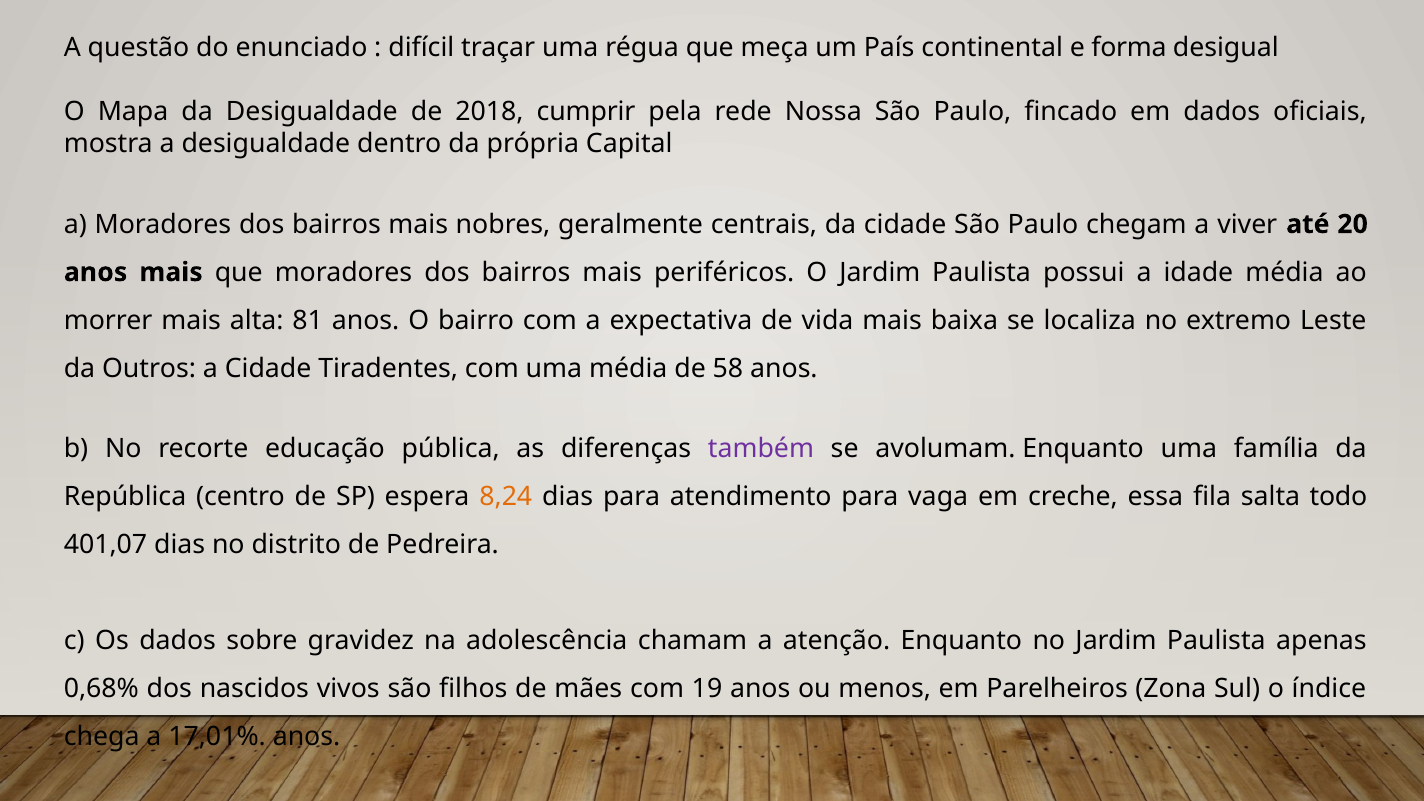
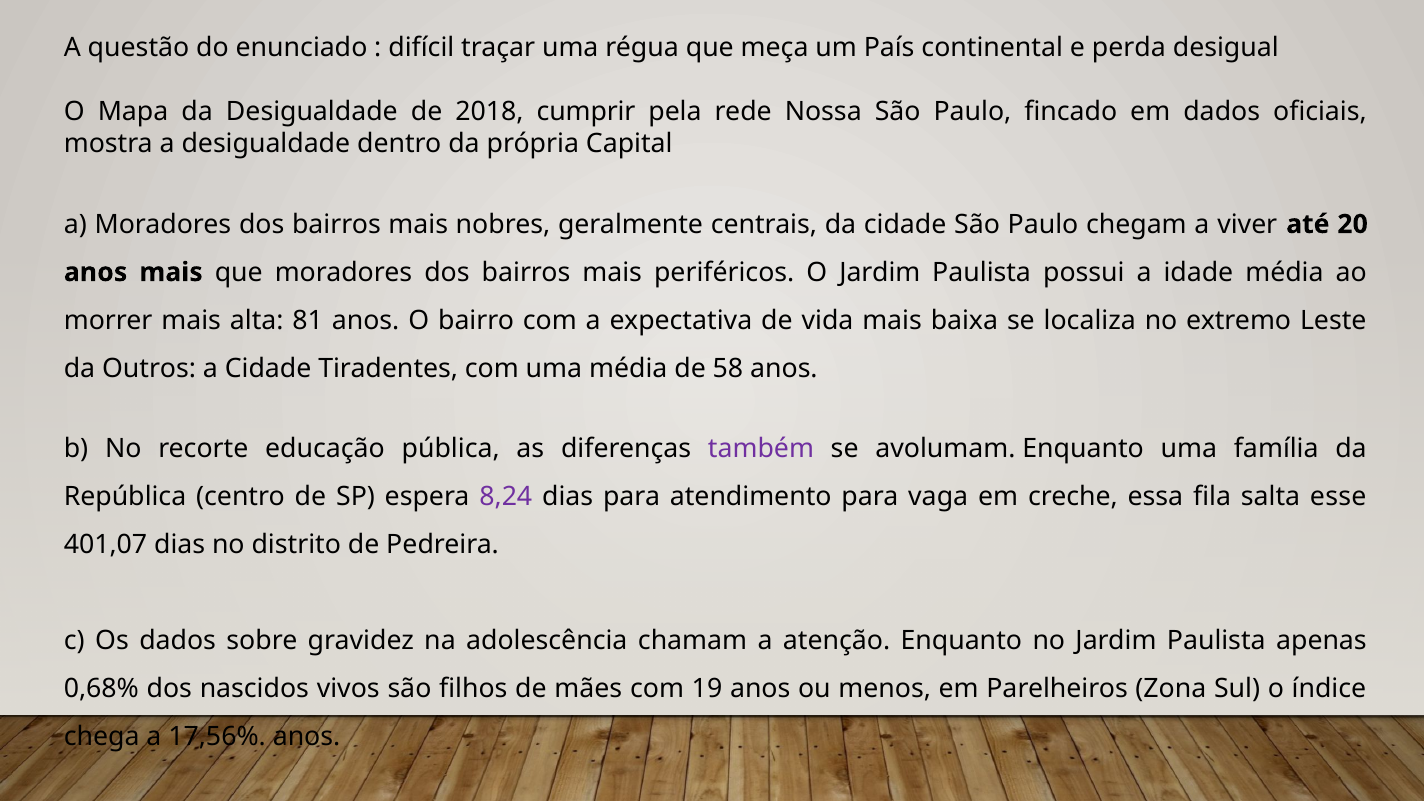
forma: forma -> perda
8,24 colour: orange -> purple
todo: todo -> esse
17,01%: 17,01% -> 17,56%
